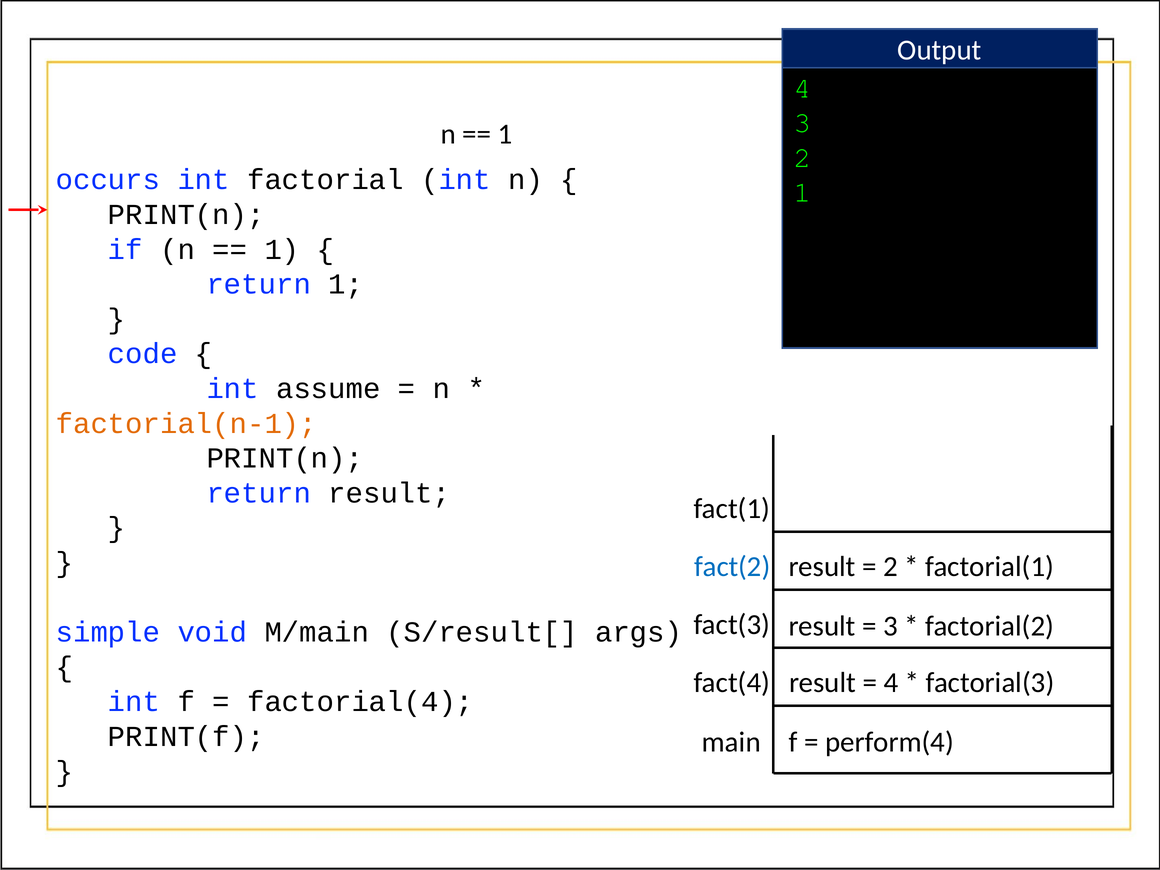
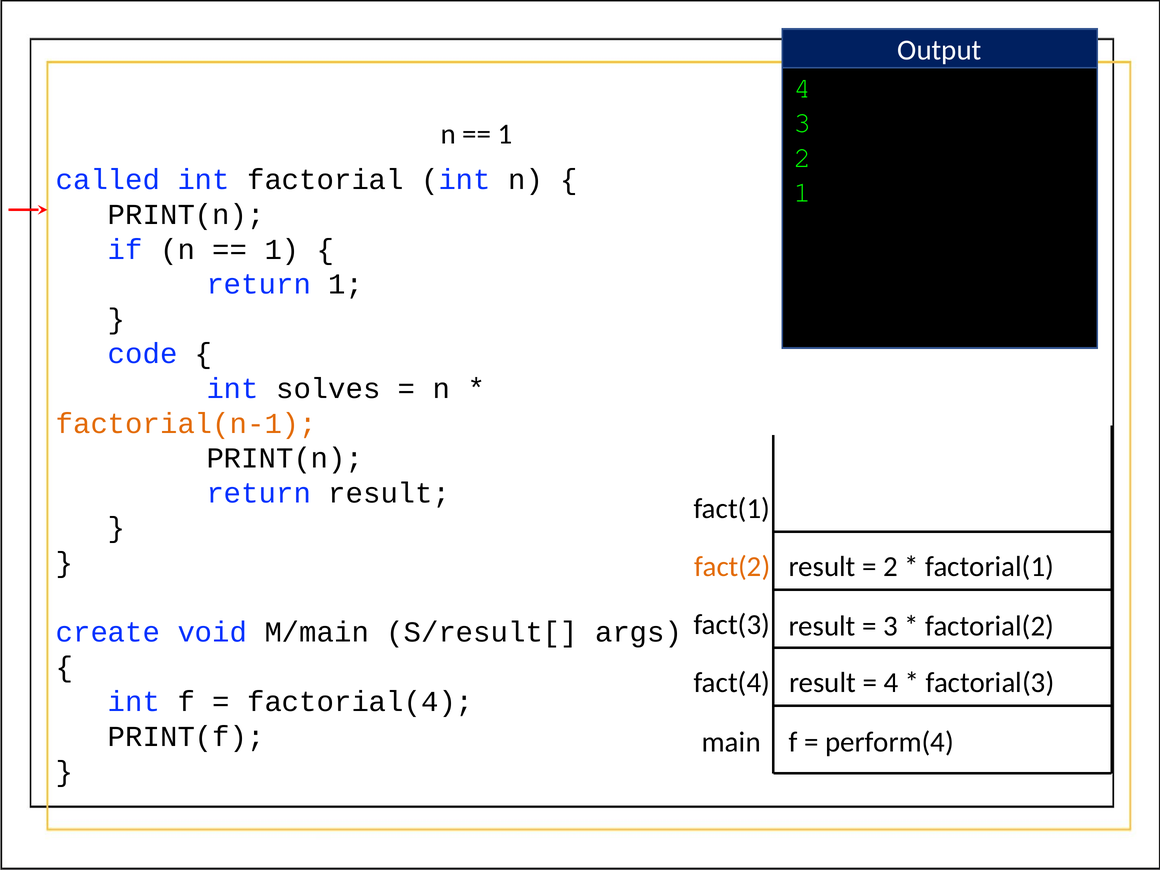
occurs: occurs -> called
assume: assume -> solves
fact(2 colour: blue -> orange
simple: simple -> create
